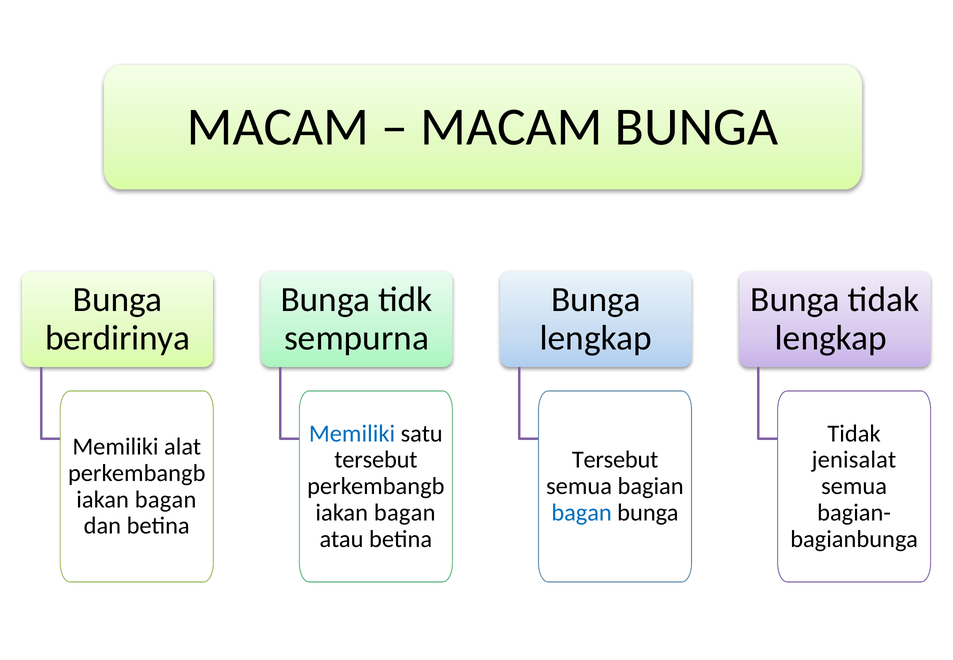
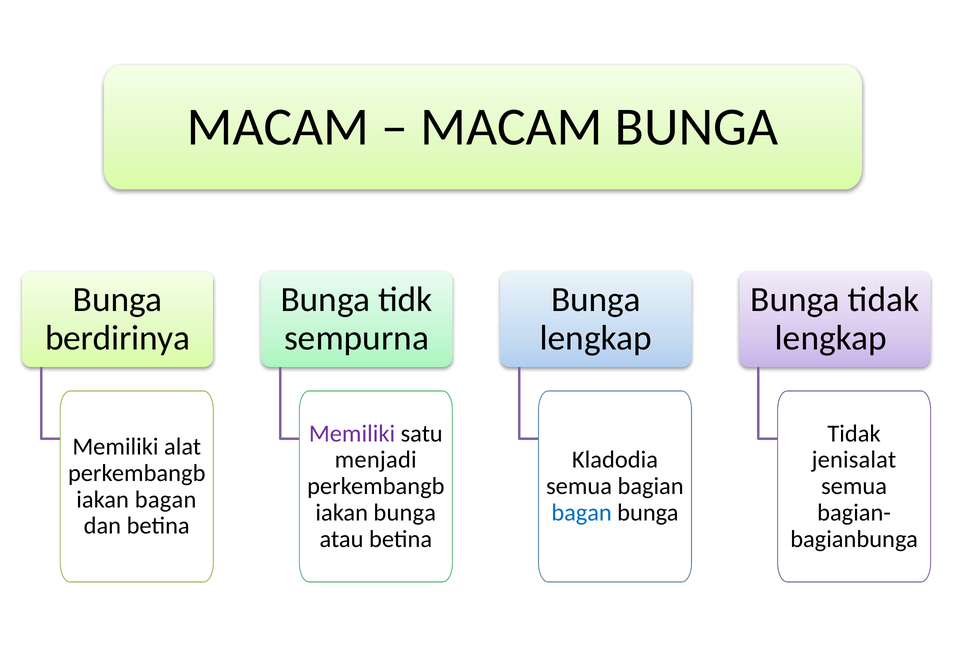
Memiliki at (352, 433) colour: blue -> purple
tersebut at (376, 460): tersebut -> menjadi
Tersebut at (615, 460): Tersebut -> Kladodia
bagan at (405, 513): bagan -> bunga
